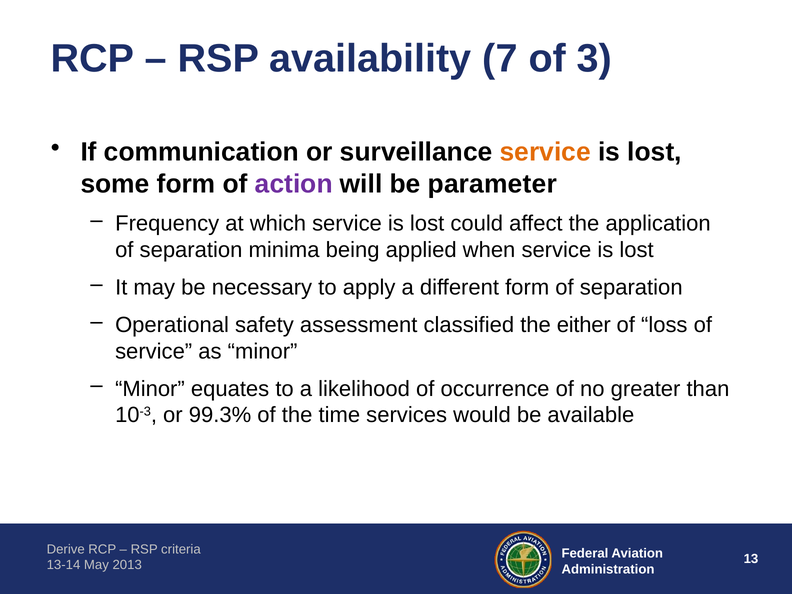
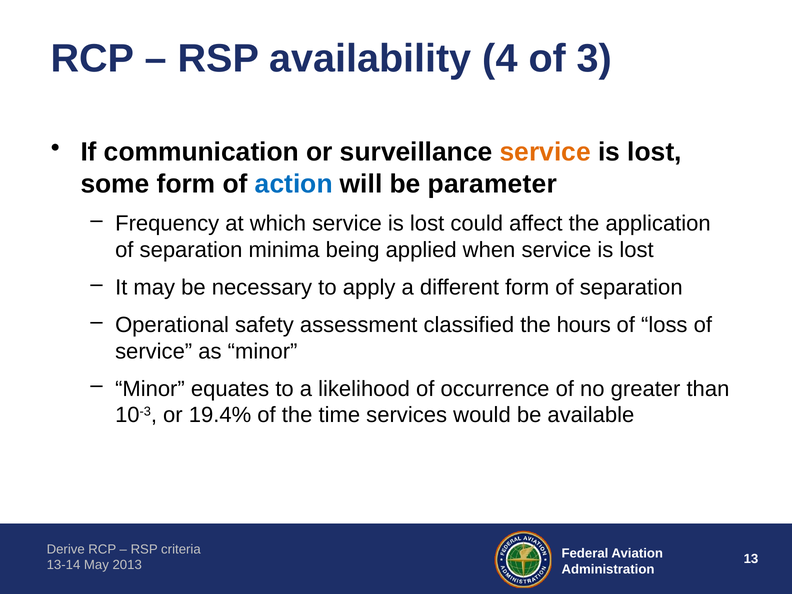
7: 7 -> 4
action colour: purple -> blue
either: either -> hours
99.3%: 99.3% -> 19.4%
